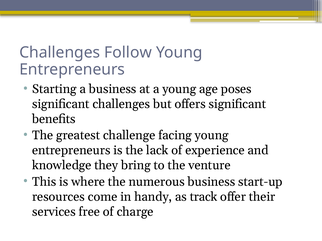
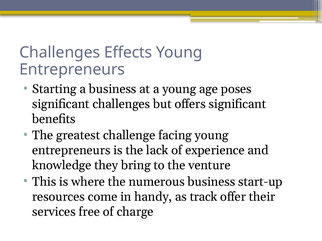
Follow: Follow -> Effects
